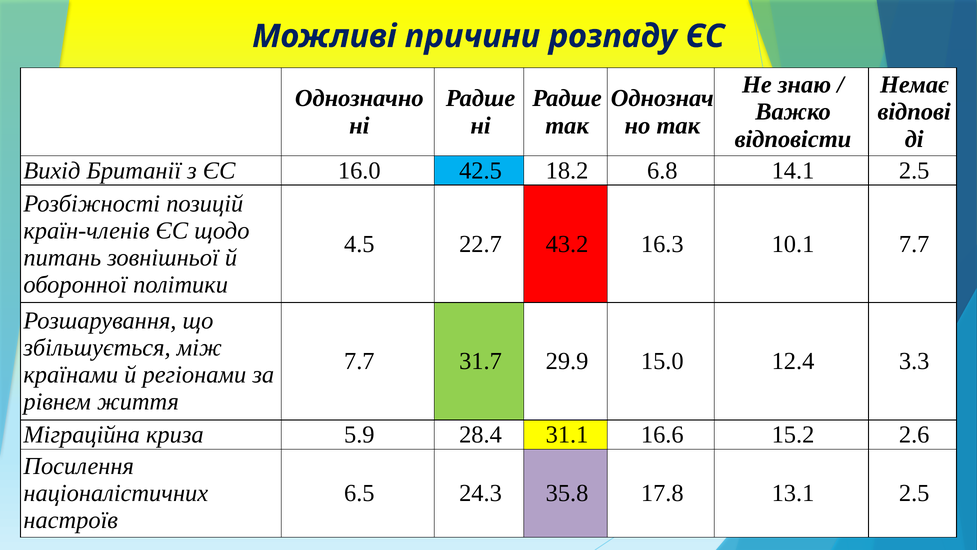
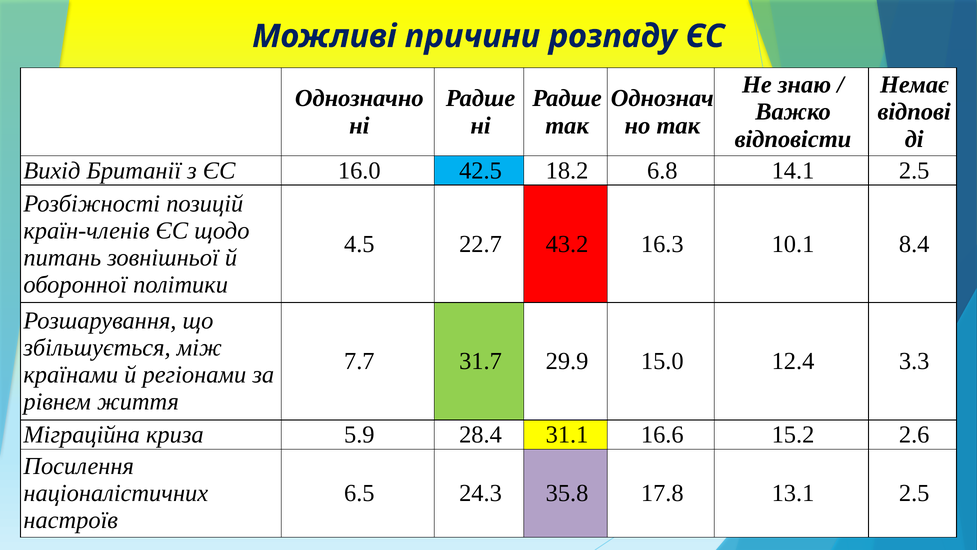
10.1 7.7: 7.7 -> 8.4
